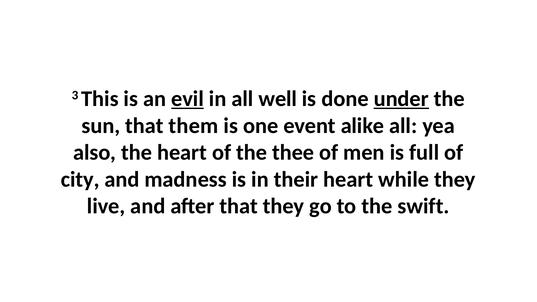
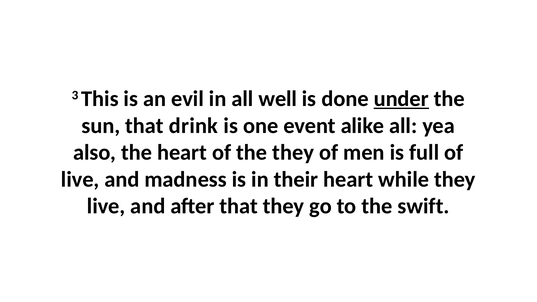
evil underline: present -> none
them: them -> drink
the thee: thee -> they
city at (80, 179): city -> live
